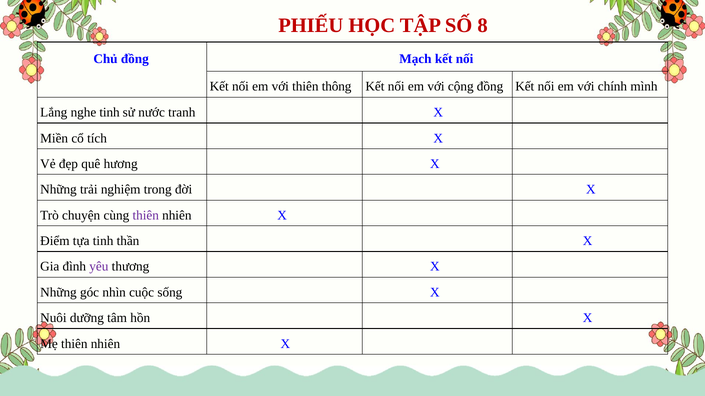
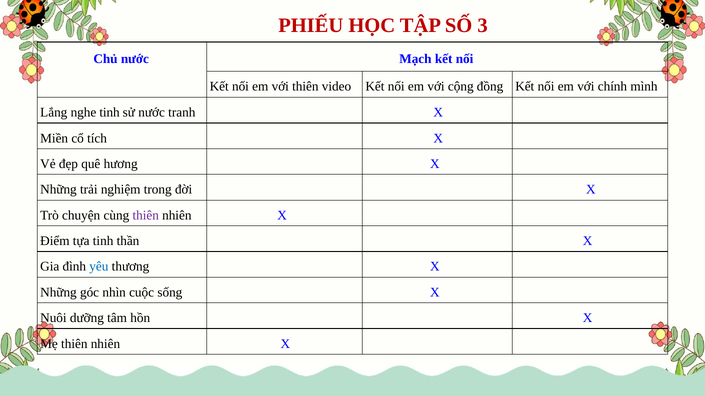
8: 8 -> 3
Chủ đồng: đồng -> nước
thông: thông -> video
yêu colour: purple -> blue
